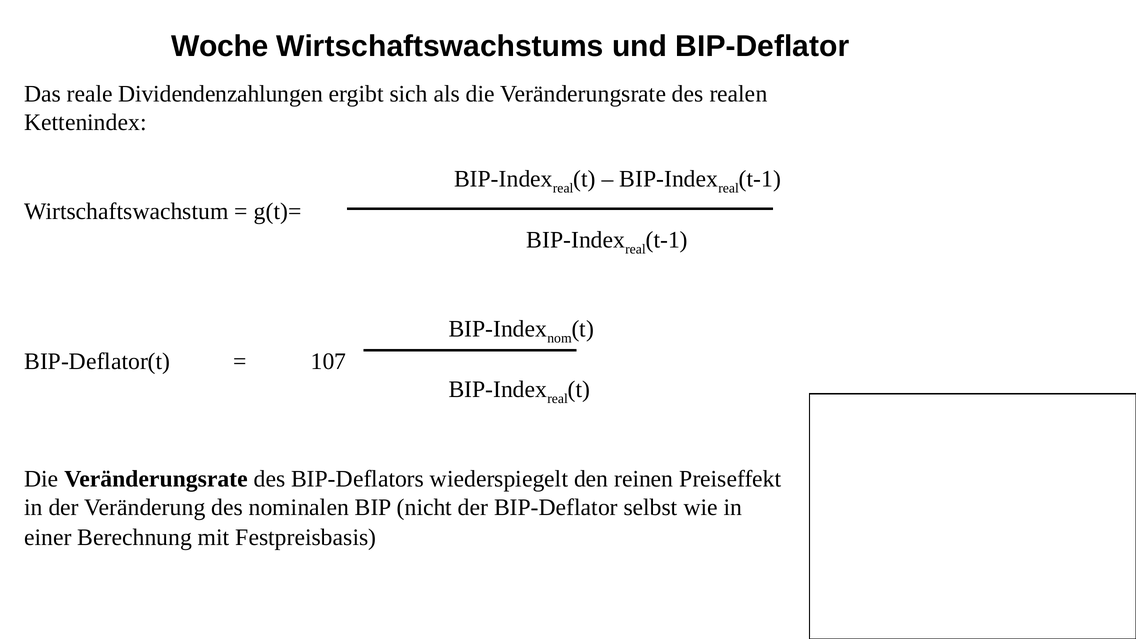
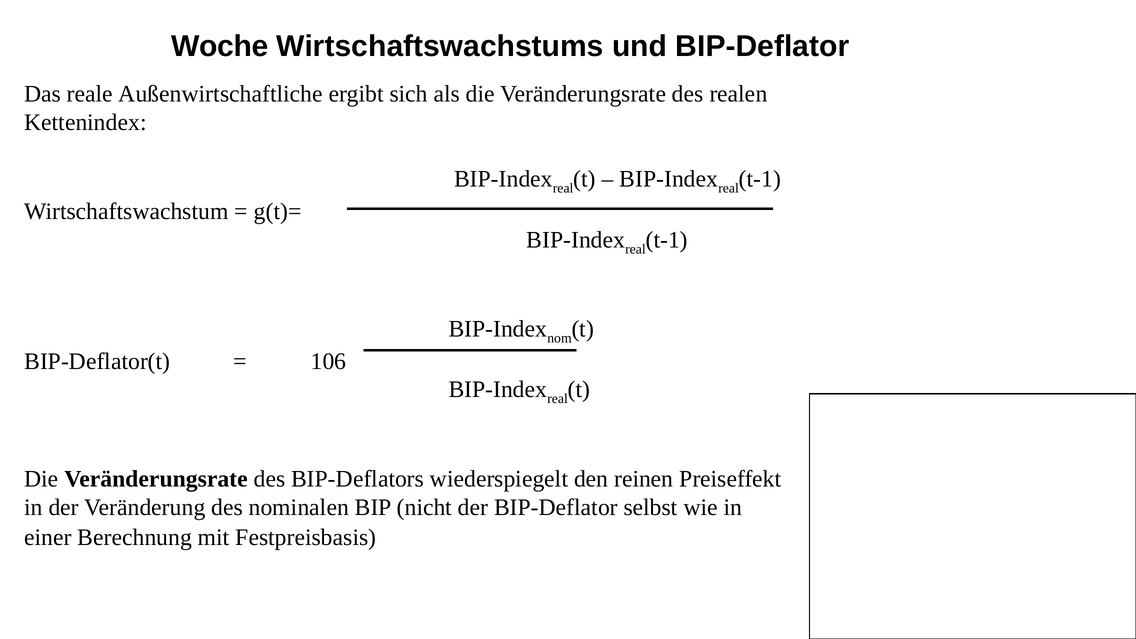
Dividendenzahlungen: Dividendenzahlungen -> Außenwirtschaftliche
107: 107 -> 106
